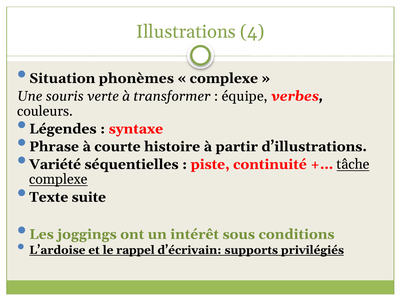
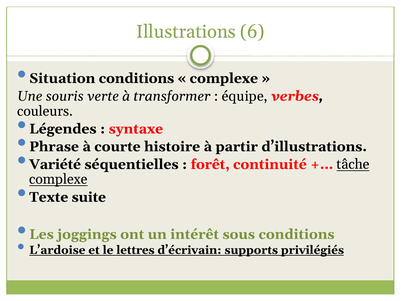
4: 4 -> 6
Situation phonèmes: phonèmes -> conditions
piste: piste -> forêt
rappel: rappel -> lettres
